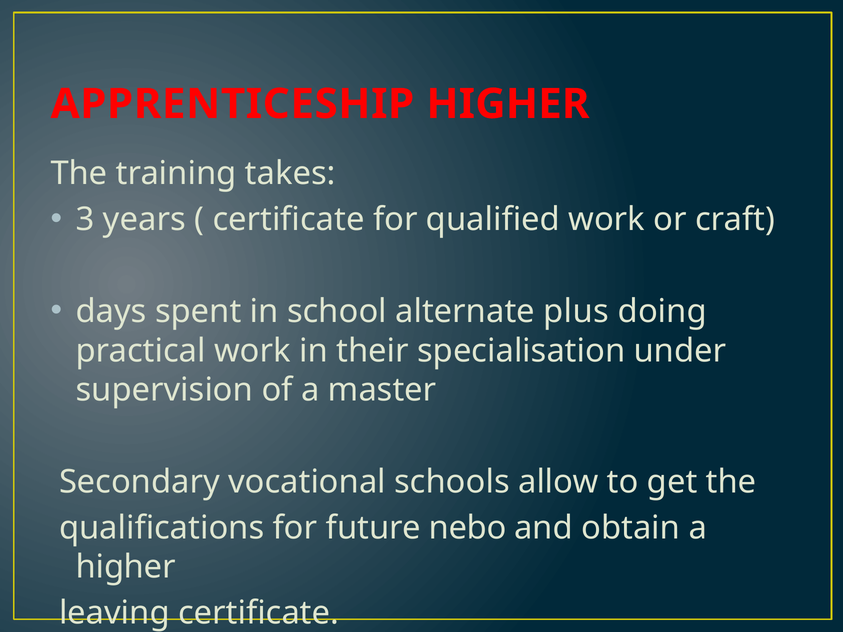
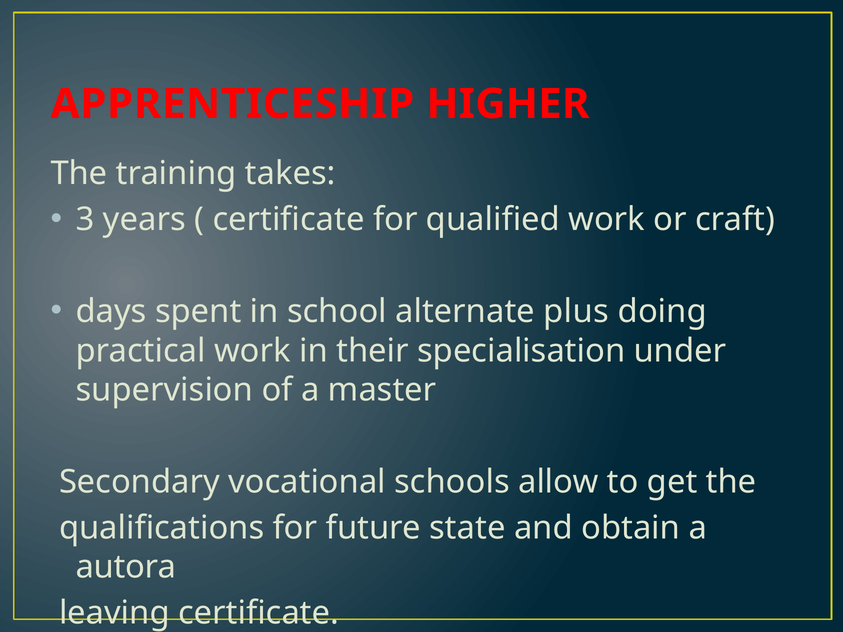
nebo: nebo -> state
higher at (126, 567): higher -> autora
